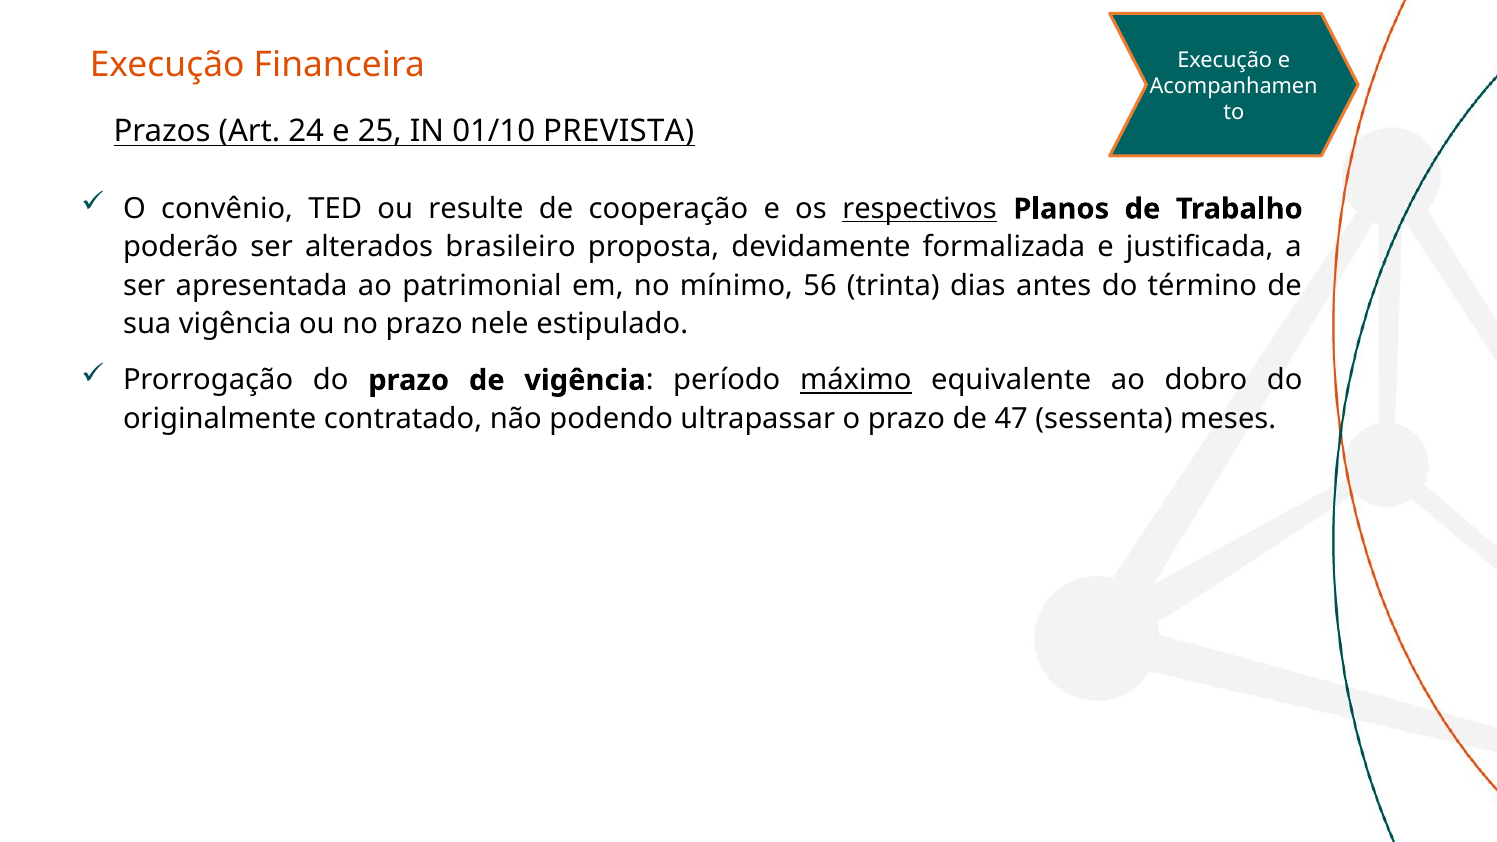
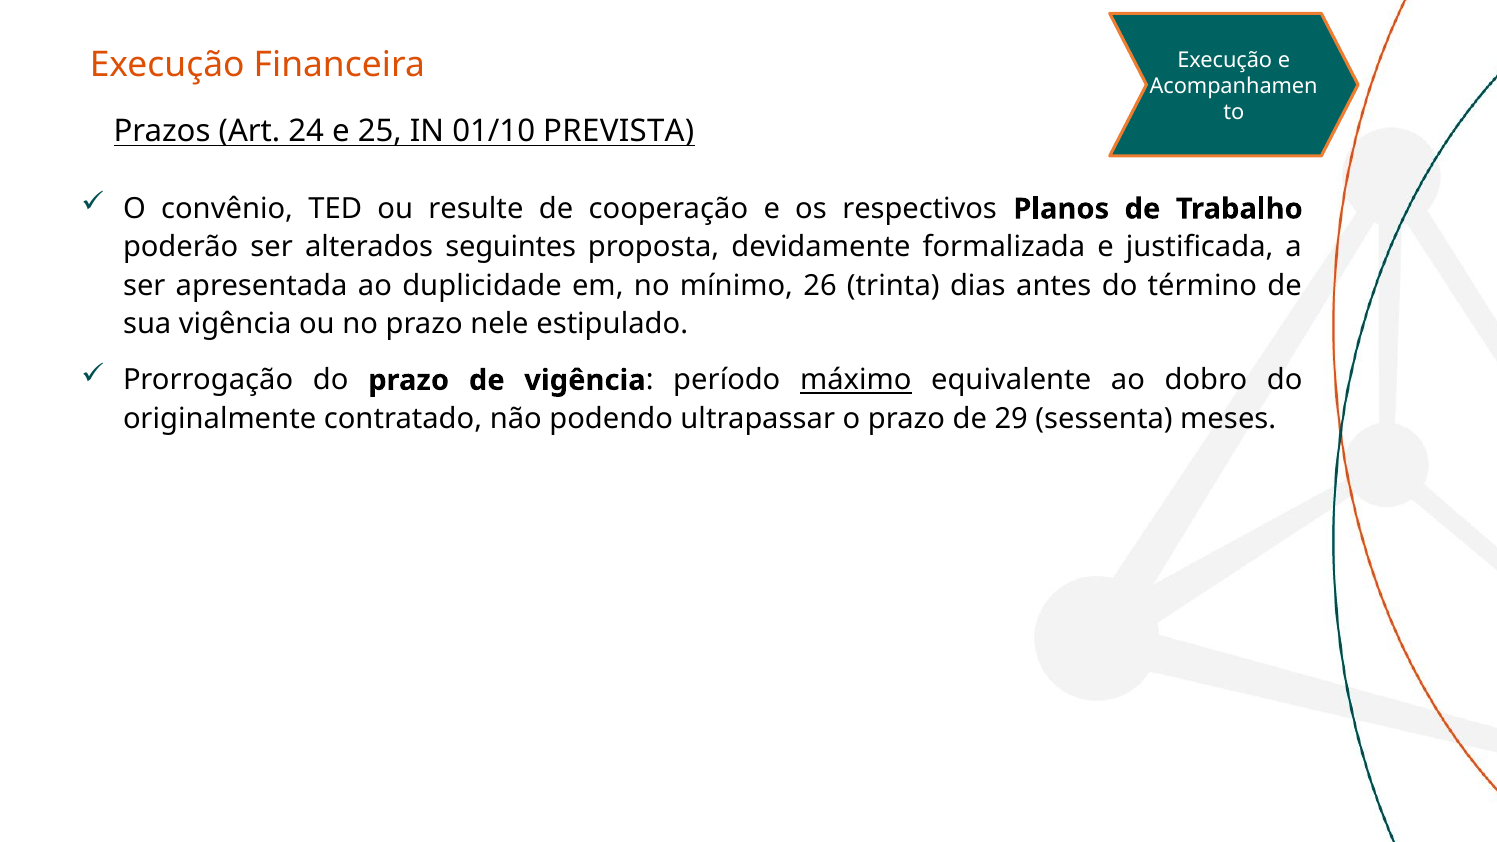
respectivos underline: present -> none
brasileiro: brasileiro -> seguintes
patrimonial: patrimonial -> duplicidade
56: 56 -> 26
47: 47 -> 29
